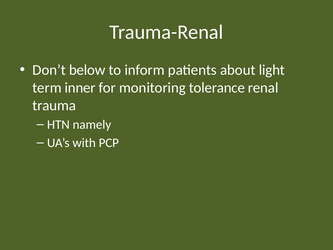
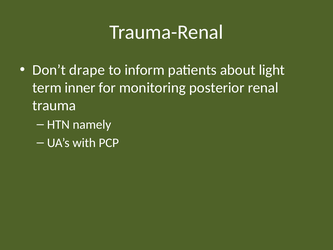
below: below -> drape
tolerance: tolerance -> posterior
